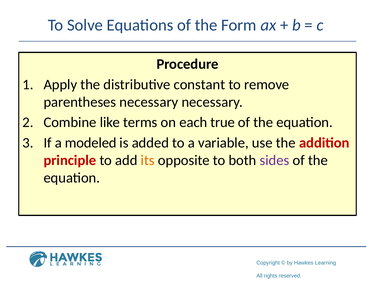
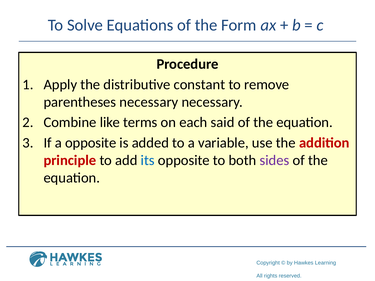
true: true -> said
a modeled: modeled -> opposite
its colour: orange -> blue
